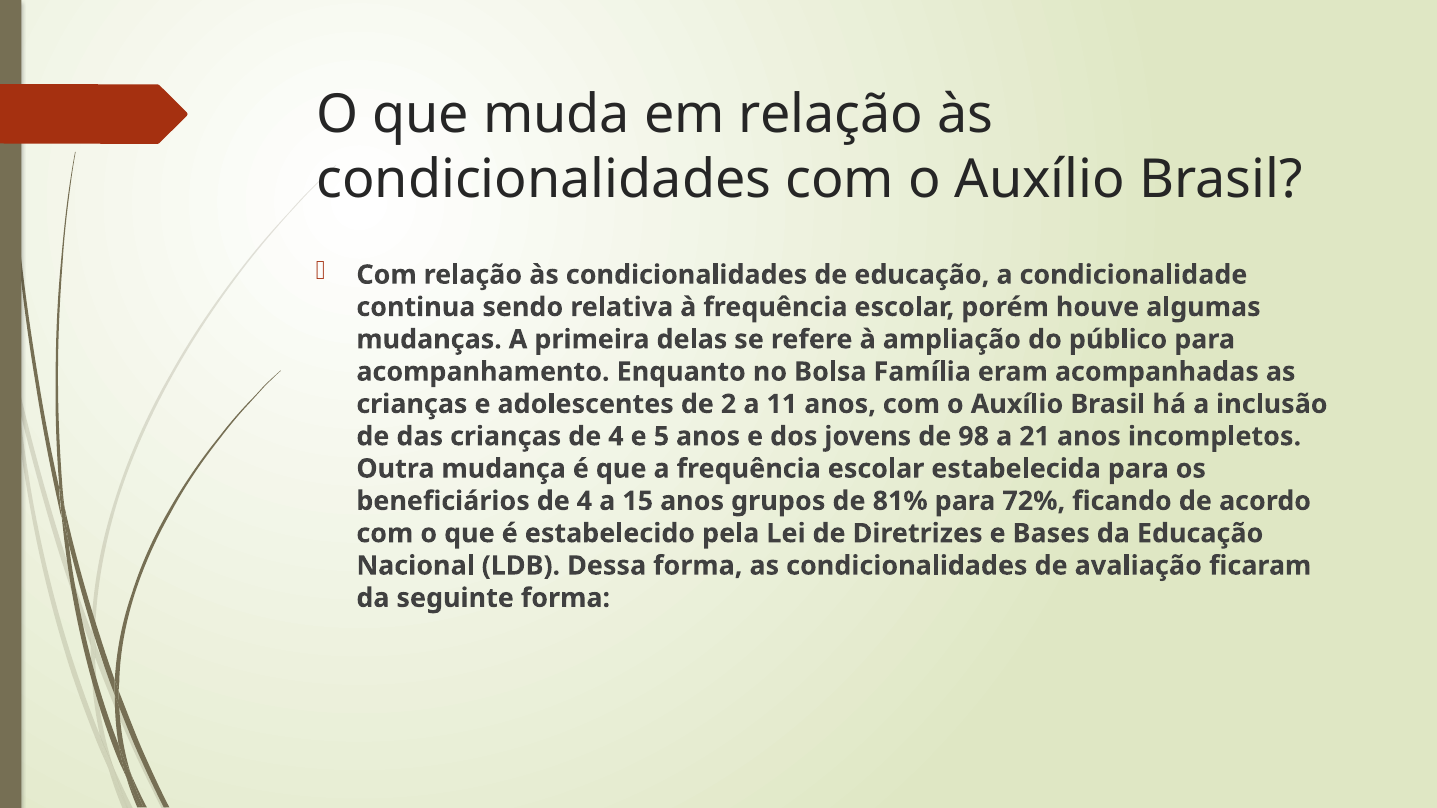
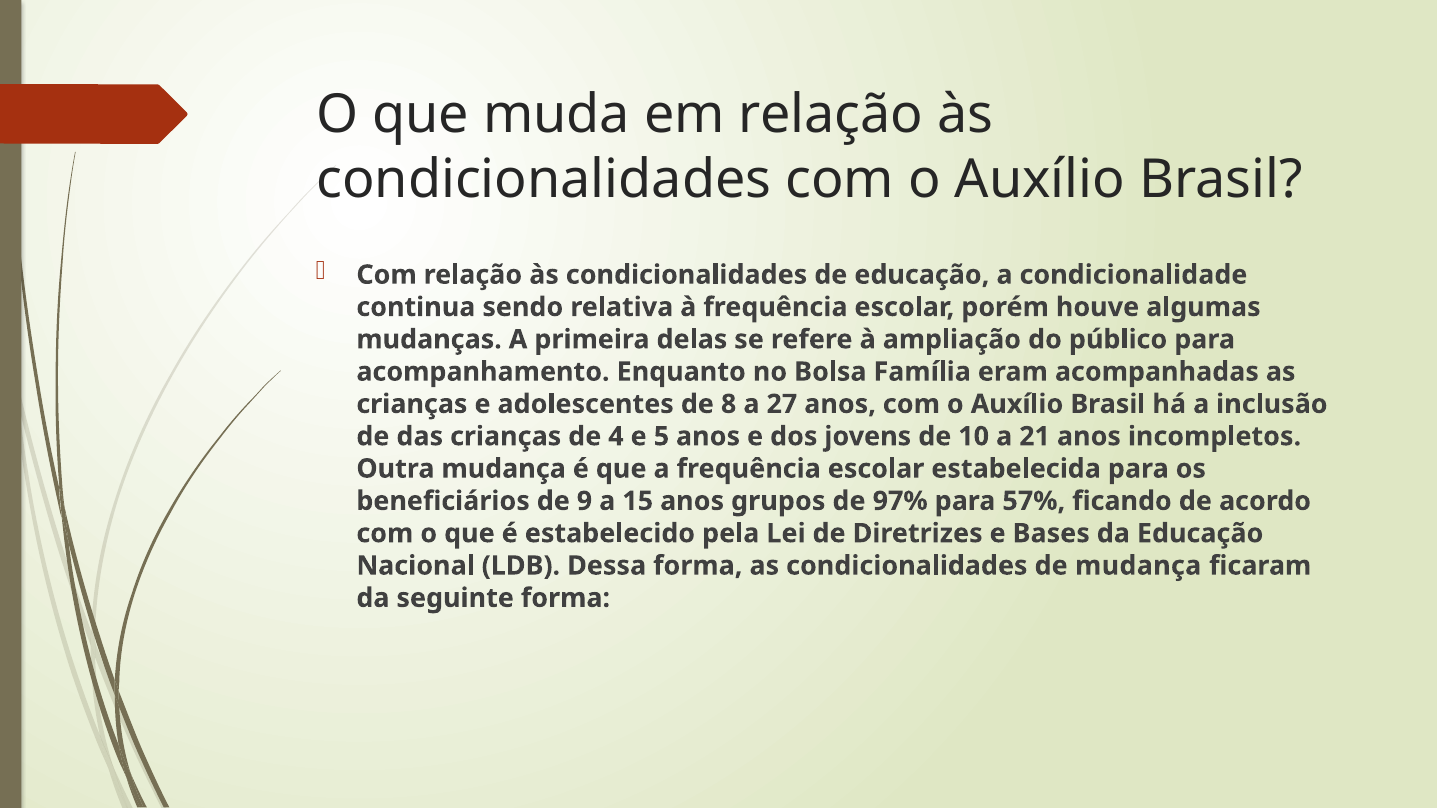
2: 2 -> 8
11: 11 -> 27
98: 98 -> 10
beneficiários de 4: 4 -> 9
81%: 81% -> 97%
72%: 72% -> 57%
de avaliação: avaliação -> mudança
